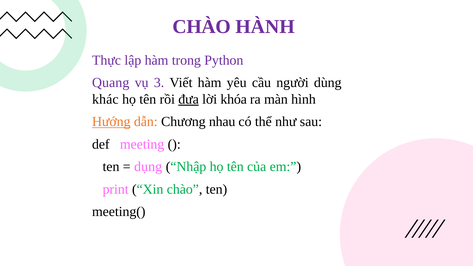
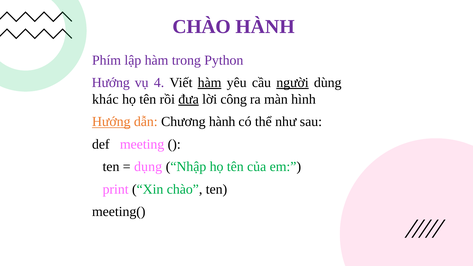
Thực: Thực -> Phím
Quang at (111, 83): Quang -> Hướng
3: 3 -> 4
hàm at (210, 83) underline: none -> present
người underline: none -> present
khóa: khóa -> công
Chương nhau: nhau -> hành
